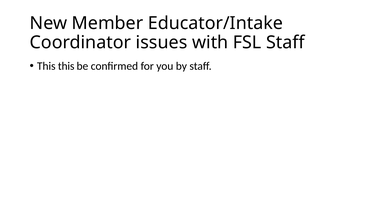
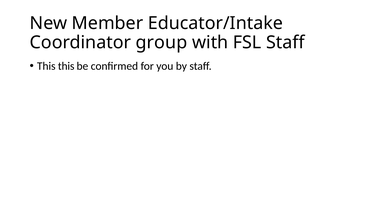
issues: issues -> group
